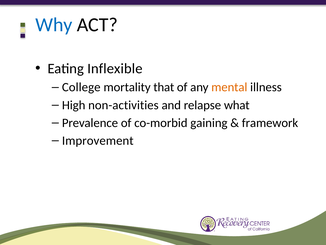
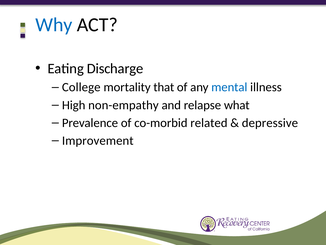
Inflexible: Inflexible -> Discharge
mental colour: orange -> blue
non-activities: non-activities -> non-empathy
gaining: gaining -> related
framework: framework -> depressive
